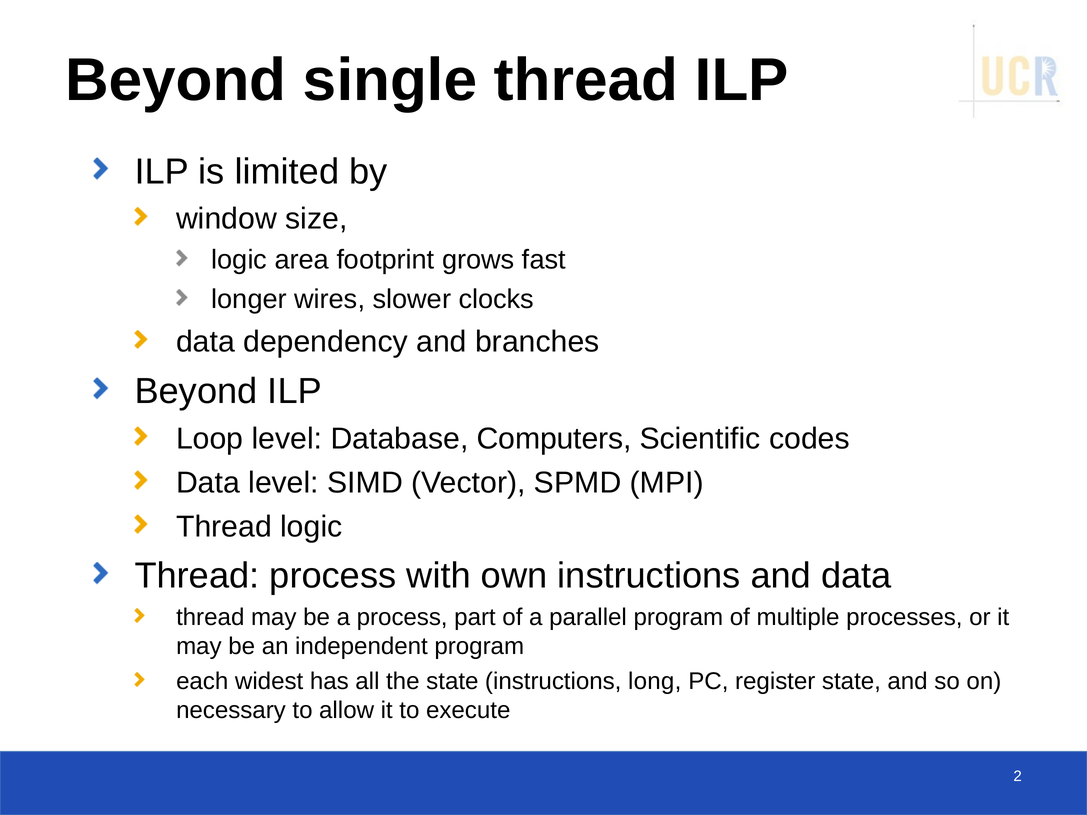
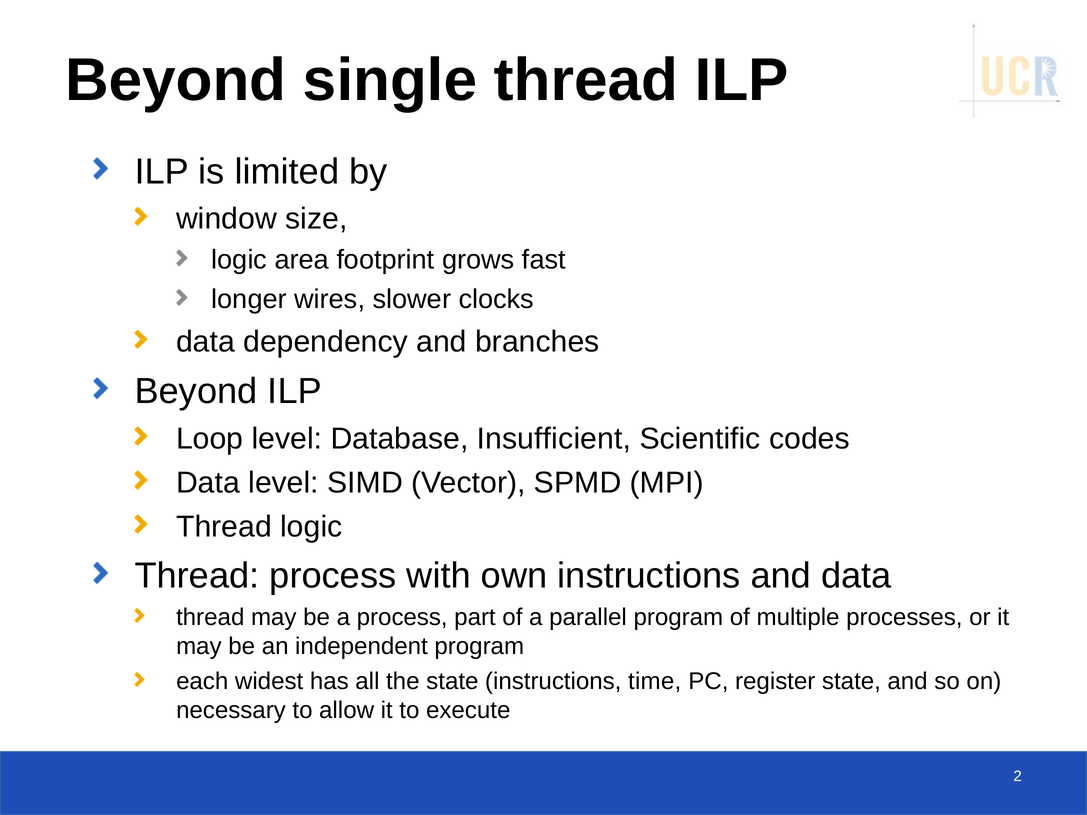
Computers: Computers -> Insufficient
long: long -> time
